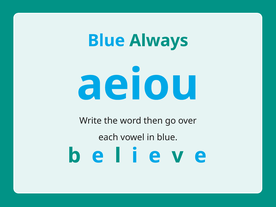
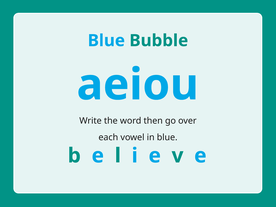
Always: Always -> Bubble
